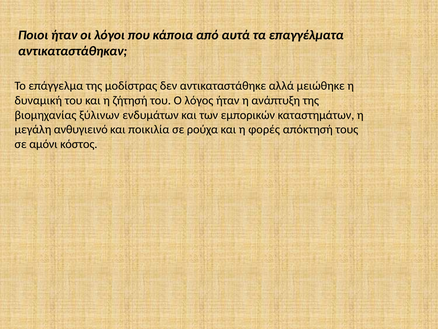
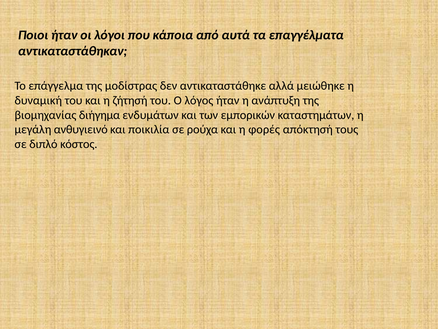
ξύλινων: ξύλινων -> διήγημα
αμόνι: αμόνι -> διπλό
